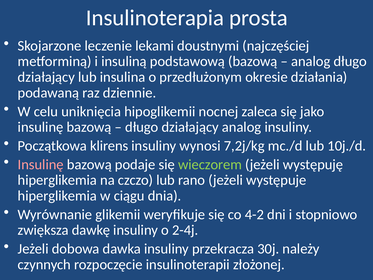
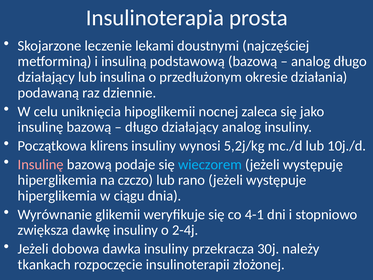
7,2j/kg: 7,2j/kg -> 5,2j/kg
wieczorem colour: light green -> light blue
4-2: 4-2 -> 4-1
czynnych: czynnych -> tkankach
